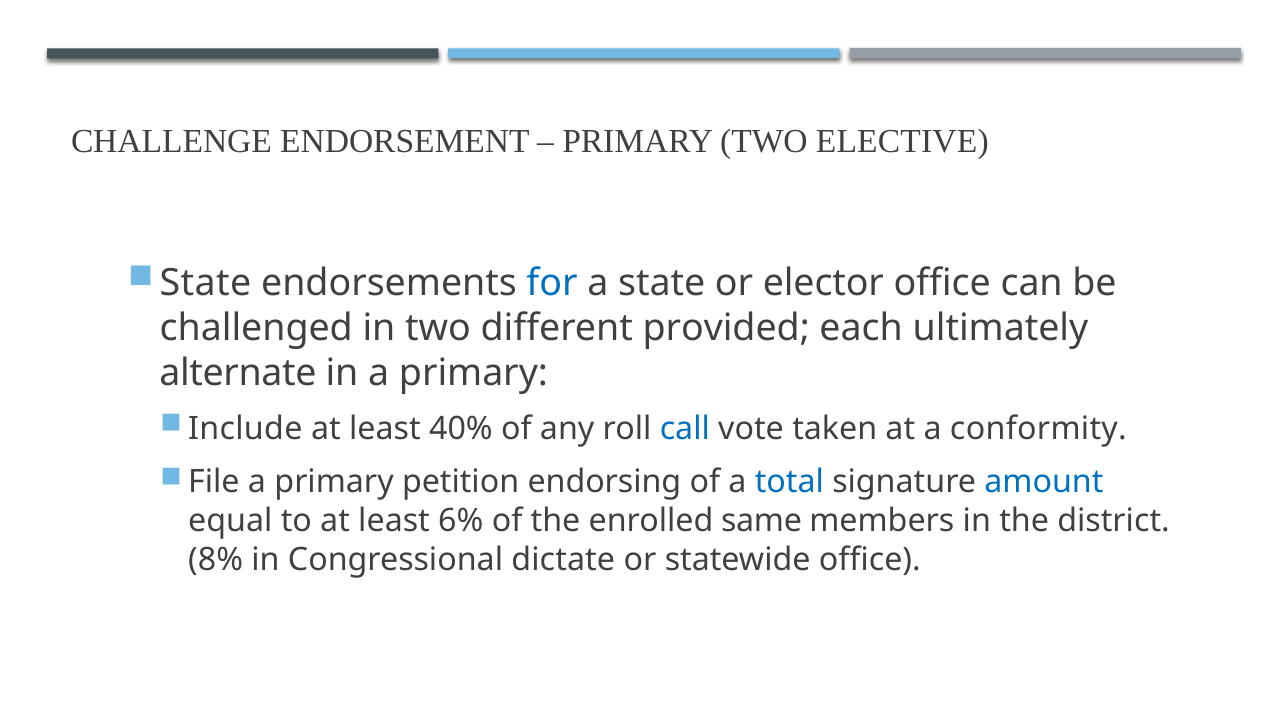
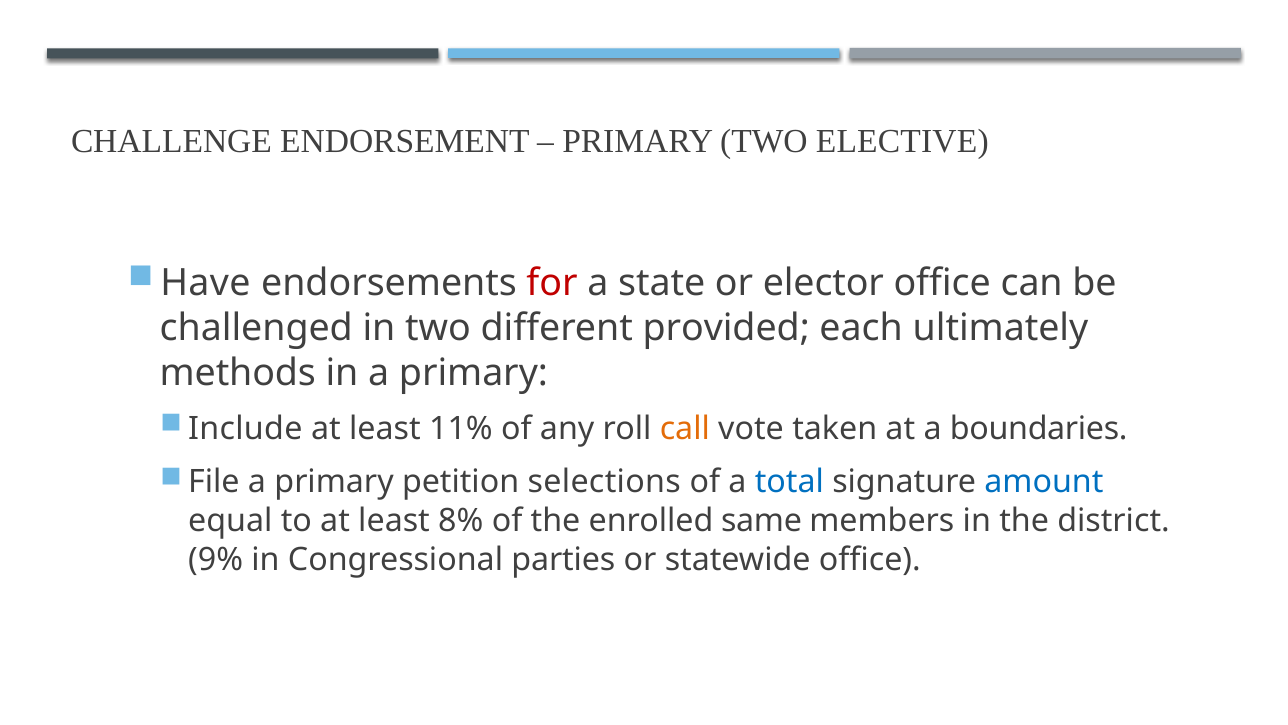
State at (205, 283): State -> Have
for colour: blue -> red
alternate: alternate -> methods
40%: 40% -> 11%
call colour: blue -> orange
conformity: conformity -> boundaries
endorsing: endorsing -> selections
6%: 6% -> 8%
8%: 8% -> 9%
dictate: dictate -> parties
